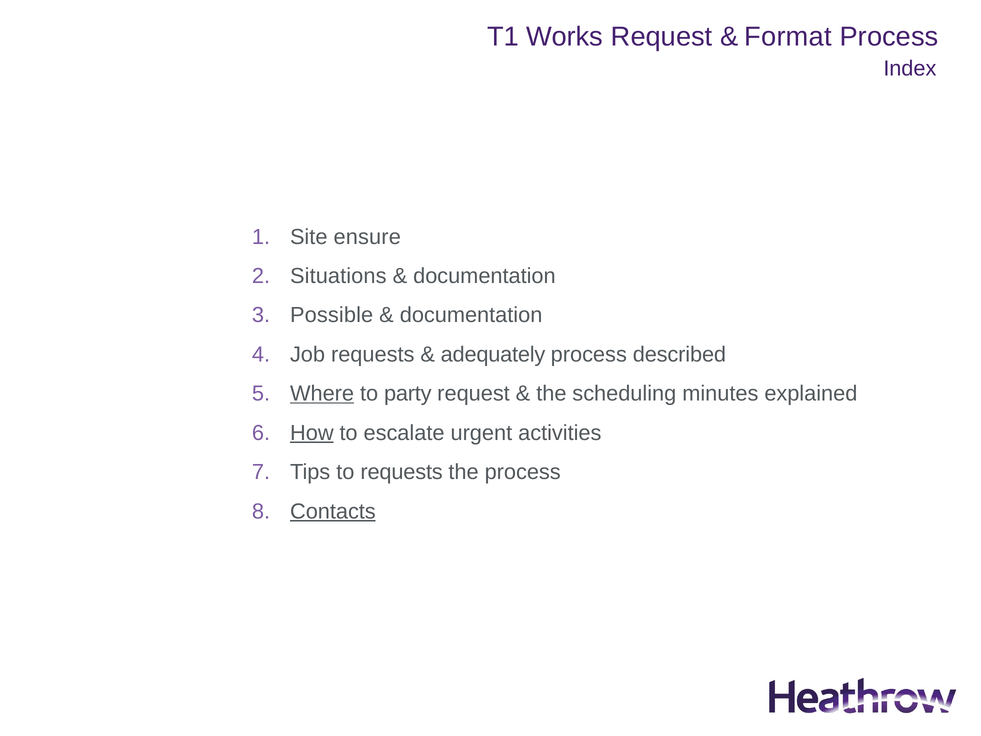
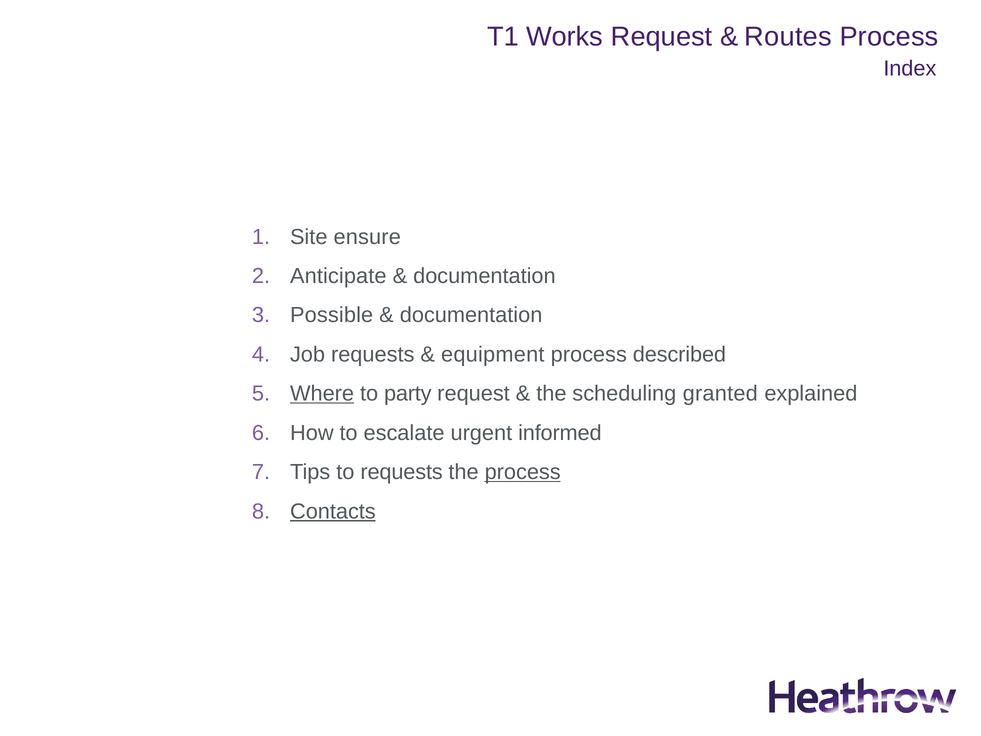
Format: Format -> Routes
Situations: Situations -> Anticipate
adequately: adequately -> equipment
minutes: minutes -> granted
How underline: present -> none
activities: activities -> informed
process at (523, 472) underline: none -> present
